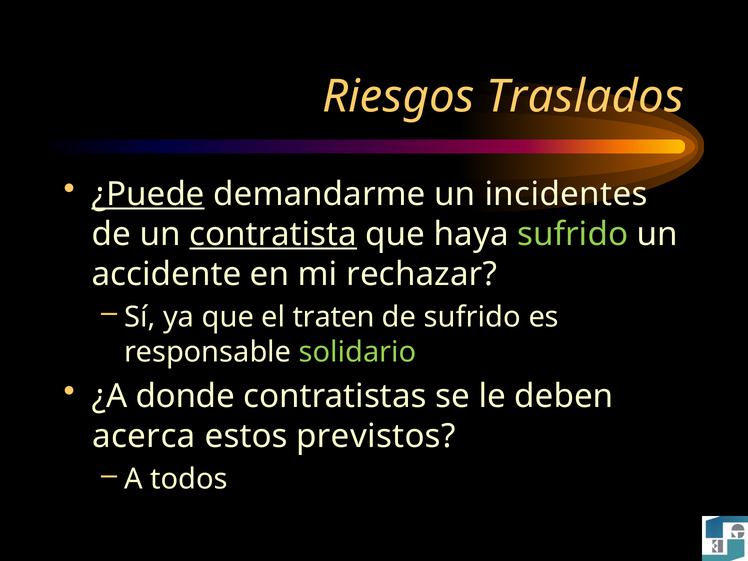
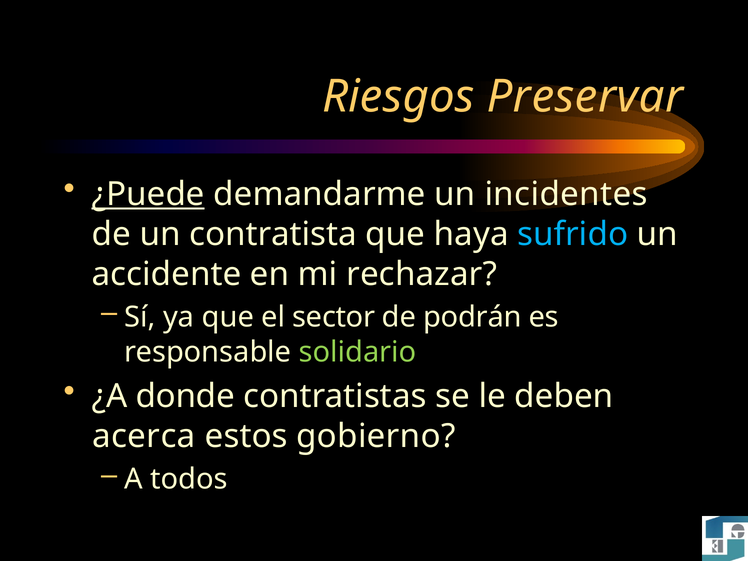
Traslados: Traslados -> Preservar
contratista underline: present -> none
sufrido at (573, 234) colour: light green -> light blue
traten: traten -> sector
de sufrido: sufrido -> podrán
previstos: previstos -> gobierno
